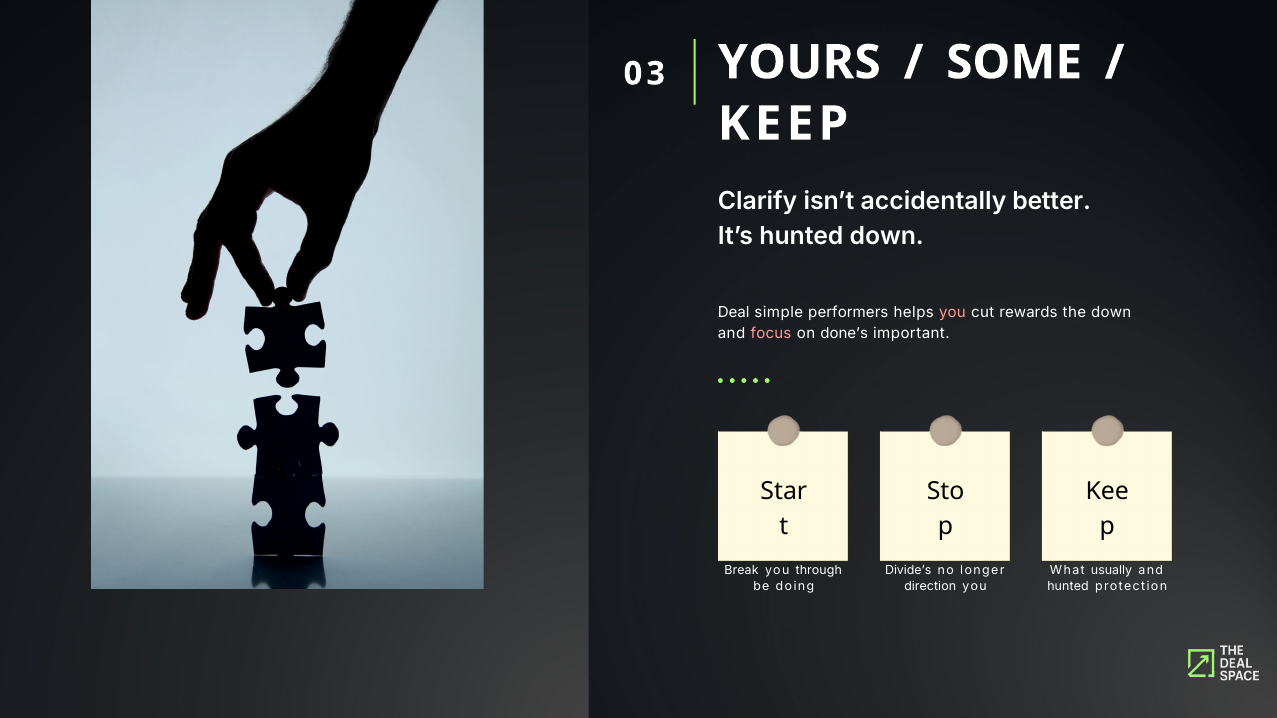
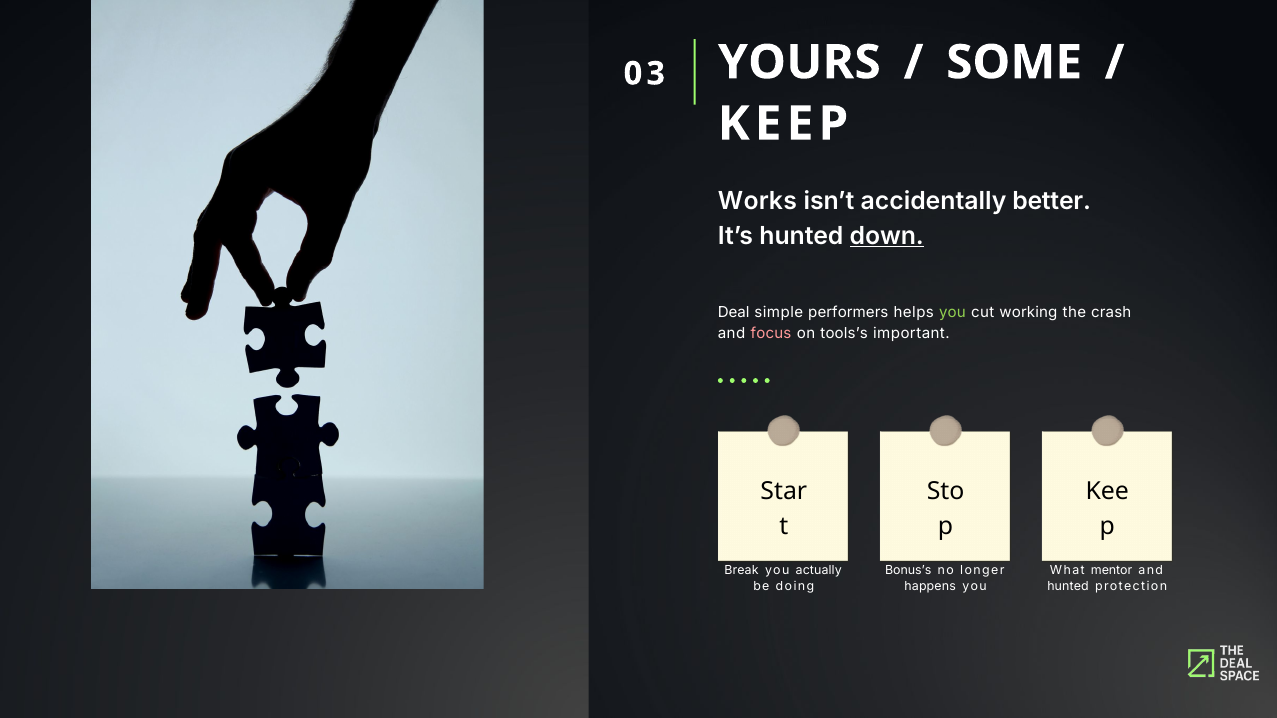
Clarify: Clarify -> Works
down at (887, 236) underline: none -> present
you at (952, 312) colour: pink -> light green
rewards: rewards -> working
the down: down -> crash
done’s: done’s -> tools’s
through: through -> actually
Divide’s: Divide’s -> Bonus’s
usually: usually -> mentor
direction: direction -> happens
